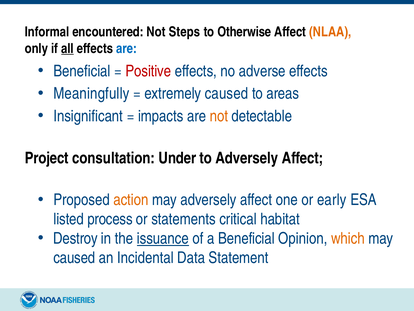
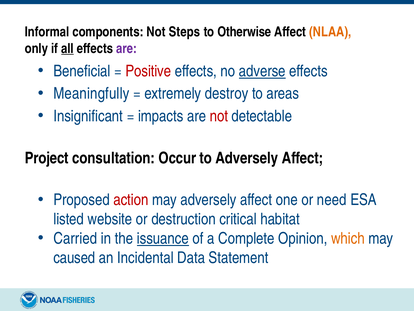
encountered: encountered -> components
are at (127, 49) colour: blue -> purple
adverse underline: none -> present
extremely caused: caused -> destroy
not at (219, 116) colour: orange -> red
Under: Under -> Occur
action colour: orange -> red
early: early -> need
process: process -> website
statements: statements -> destruction
Destroy: Destroy -> Carried
a Beneficial: Beneficial -> Complete
